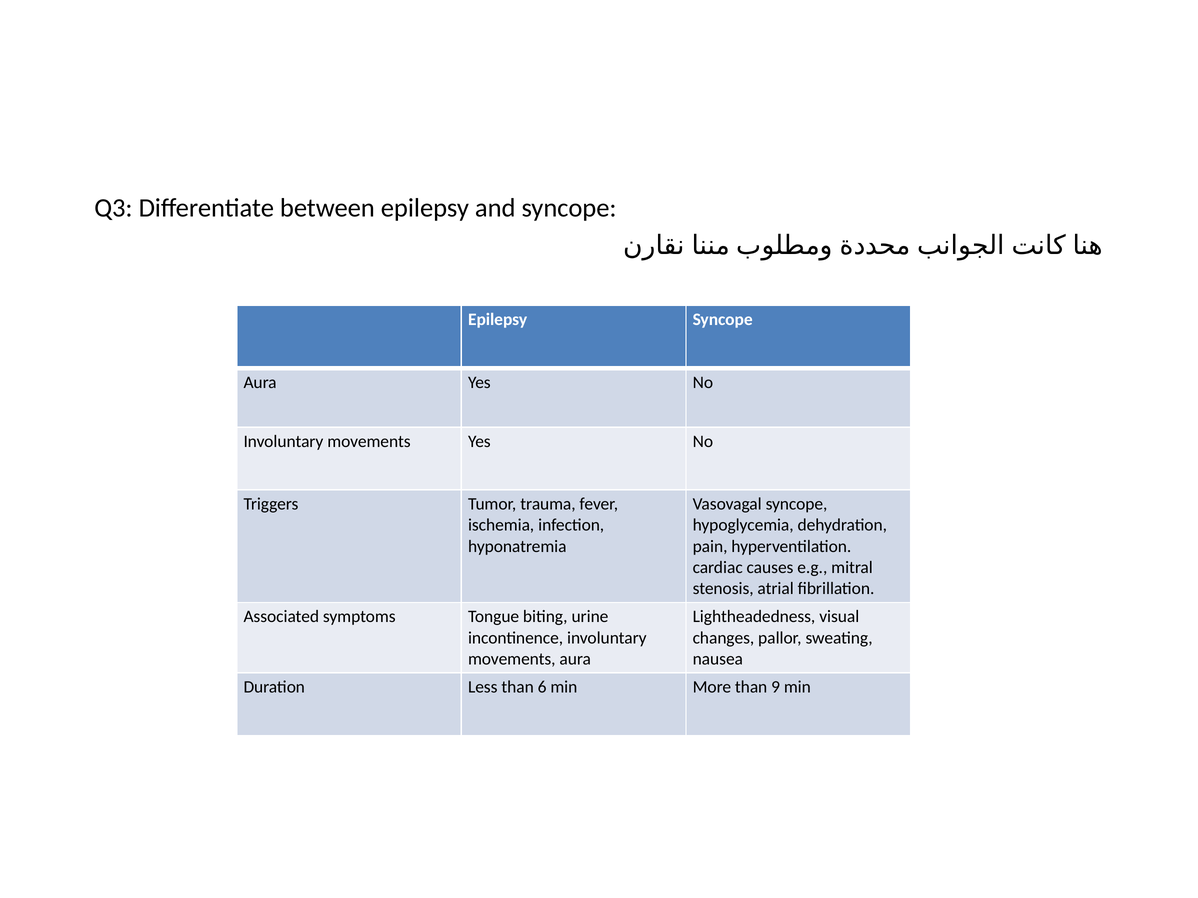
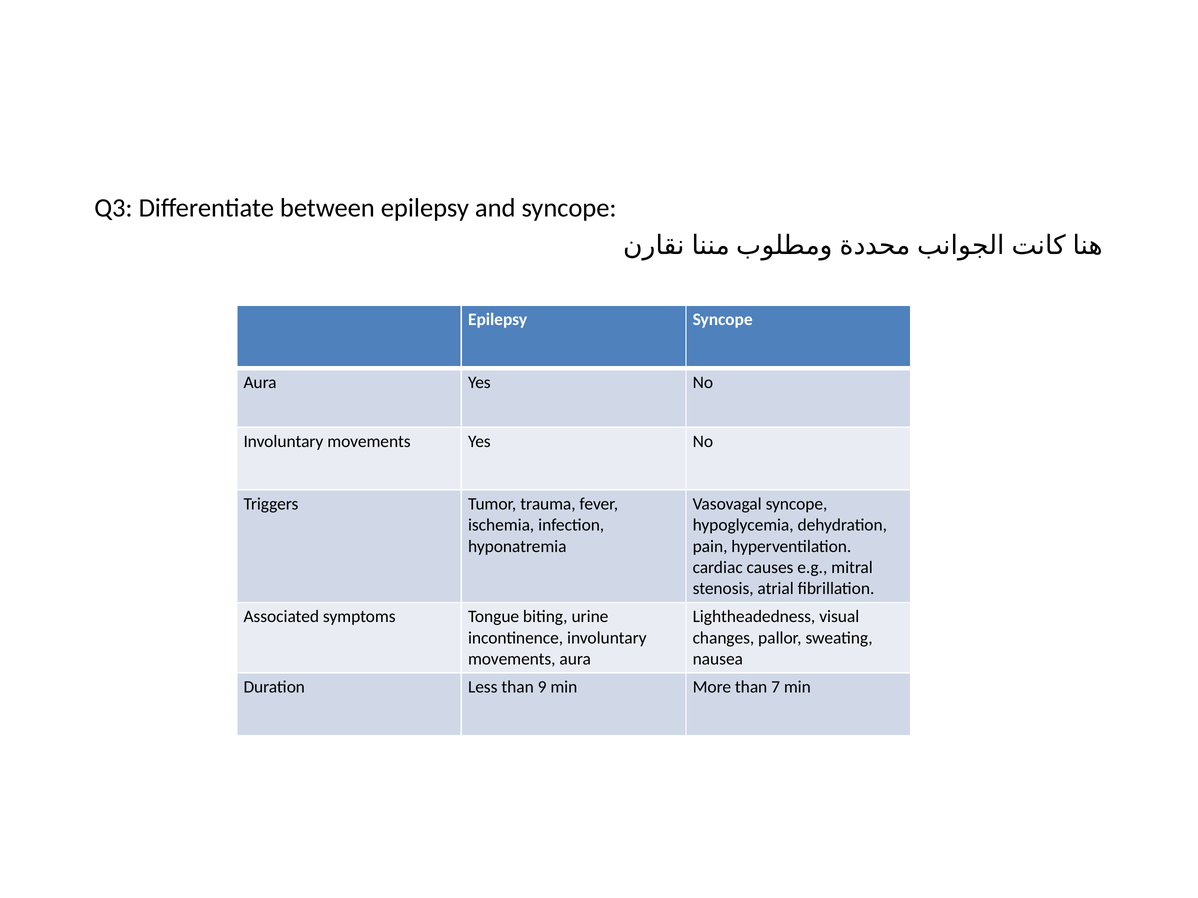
6: 6 -> 9
9: 9 -> 7
